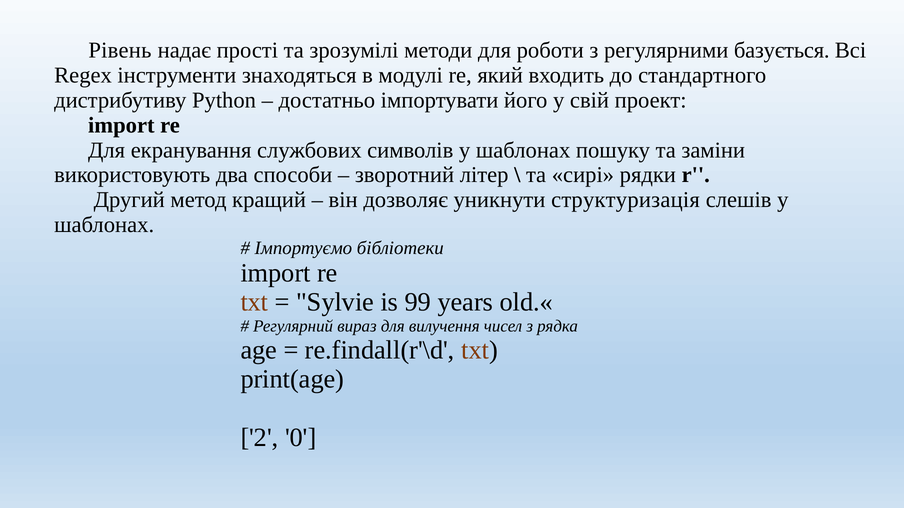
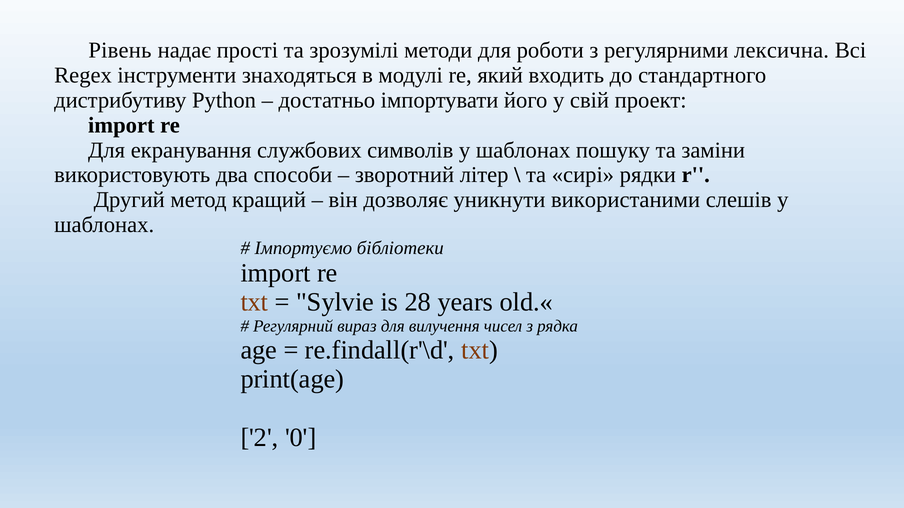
базується: базується -> лексична
структуризація: структуризація -> використаними
99: 99 -> 28
